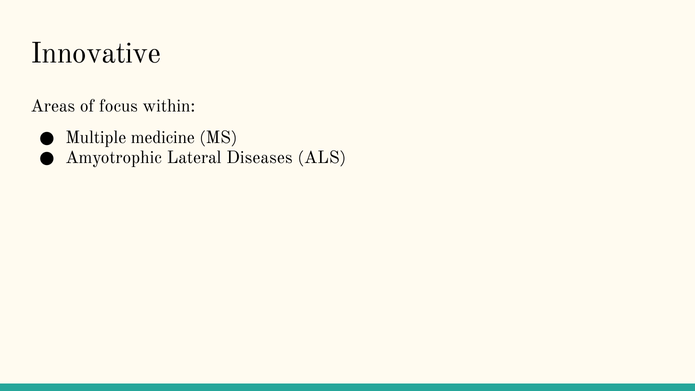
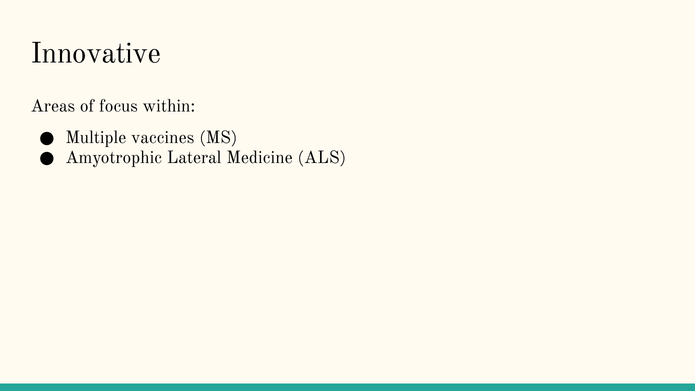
medicine: medicine -> vaccines
Diseases: Diseases -> Medicine
